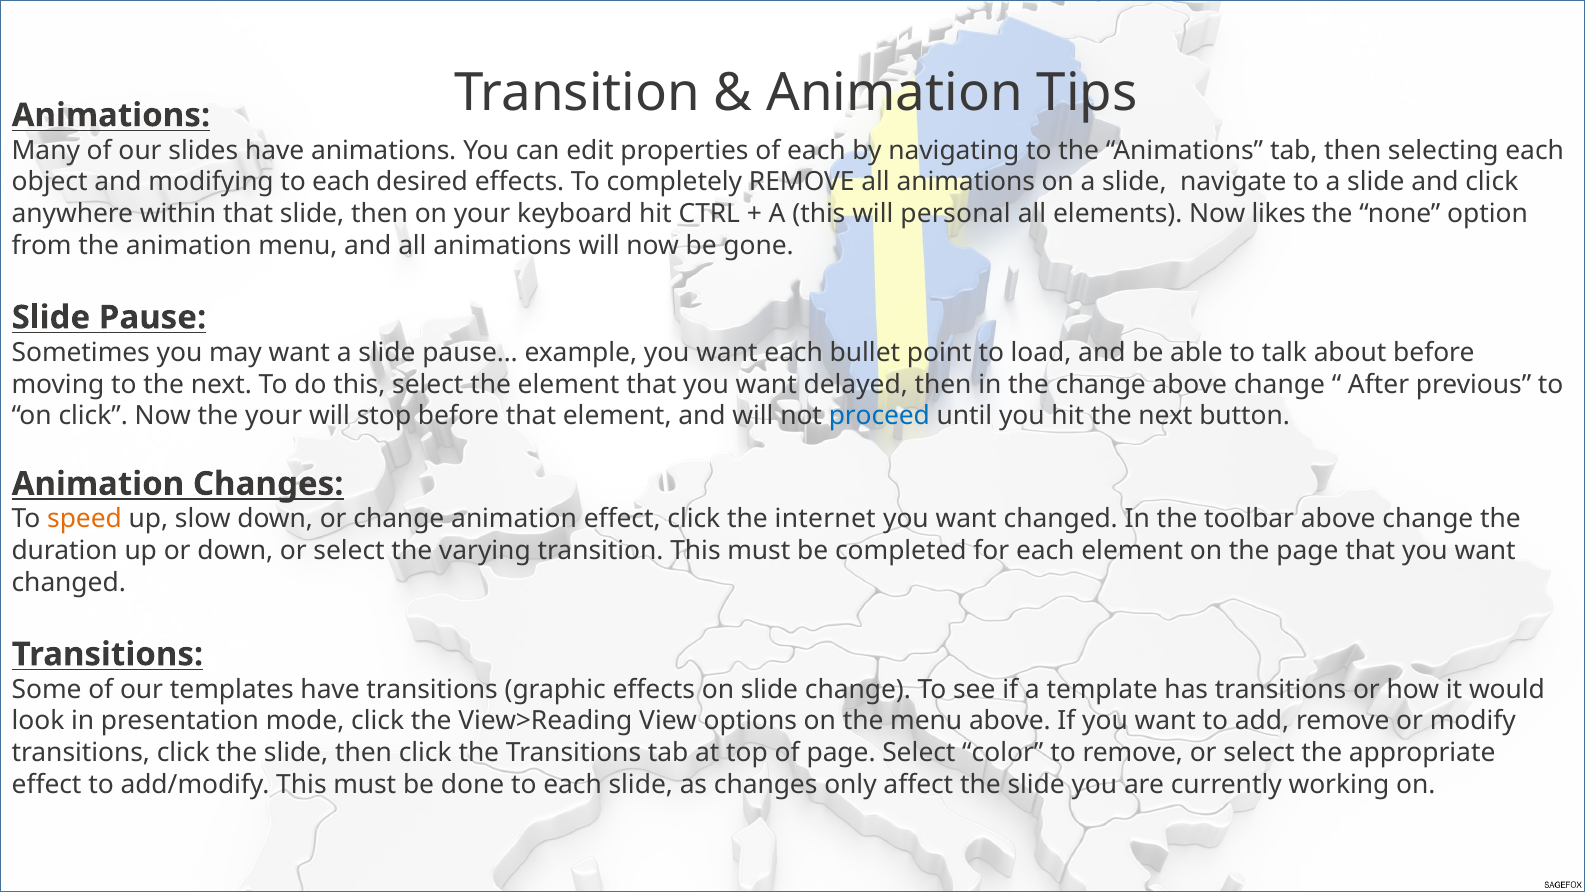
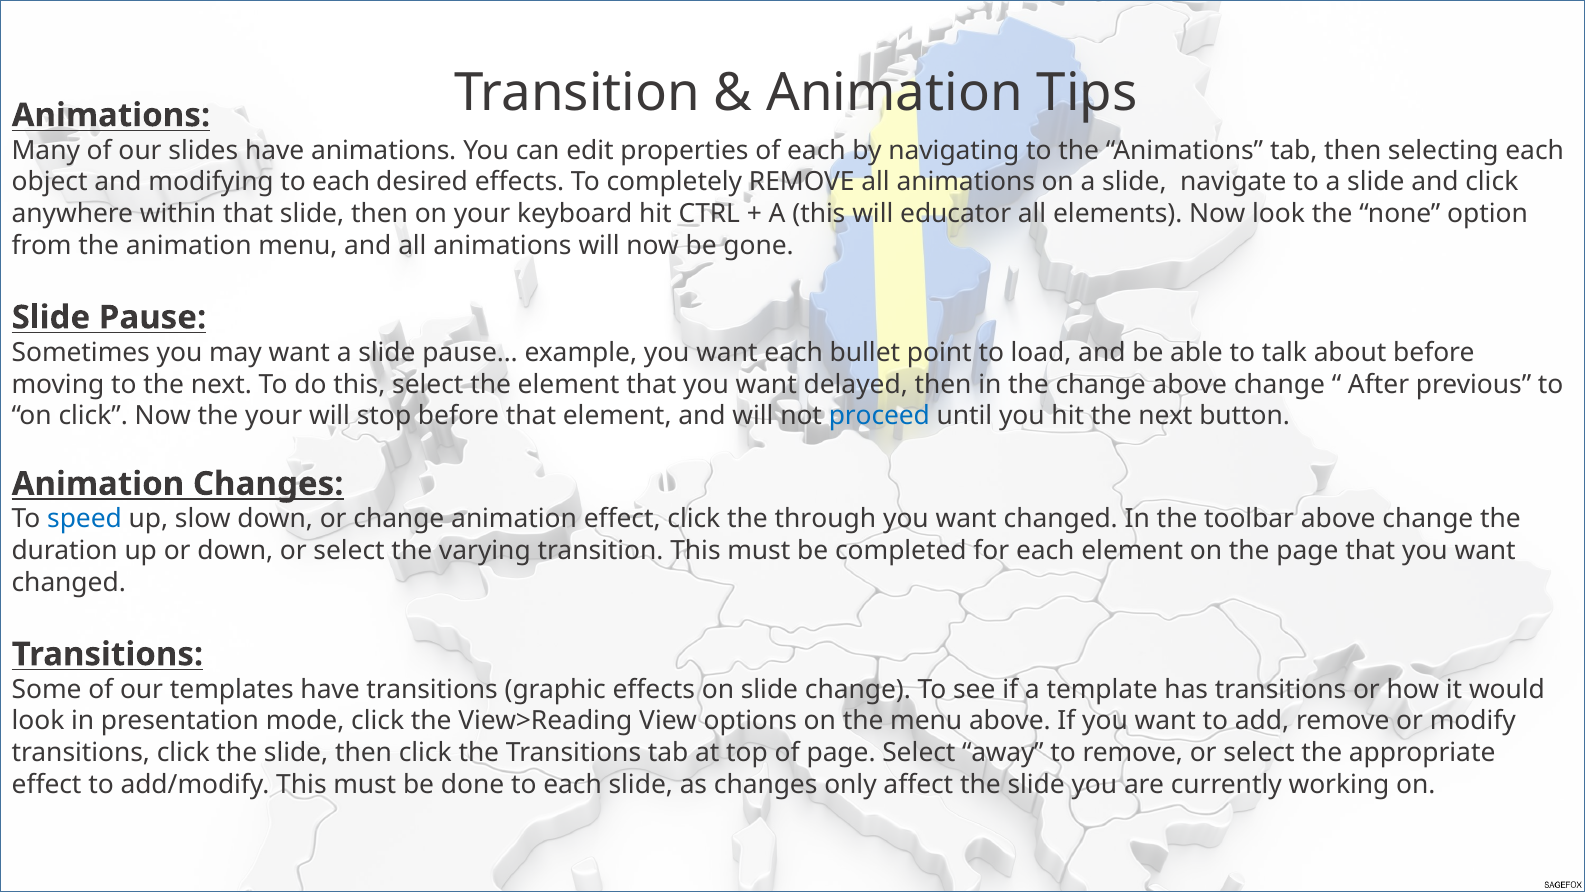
personal: personal -> educator
Now likes: likes -> look
speed colour: orange -> blue
internet: internet -> through
color: color -> away
